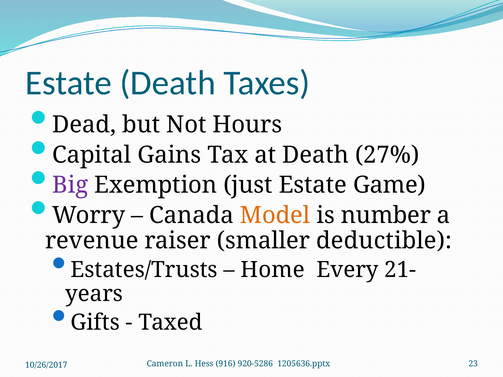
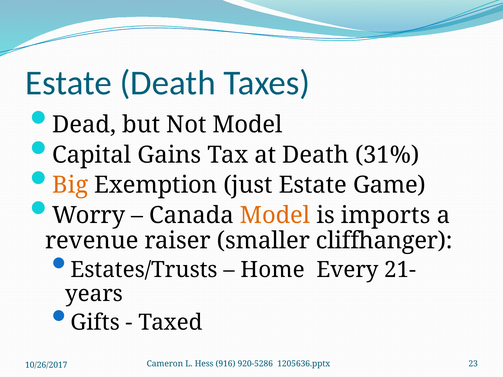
Not Hours: Hours -> Model
27%: 27% -> 31%
Big colour: purple -> orange
number: number -> imports
deductible: deductible -> cliffhanger
